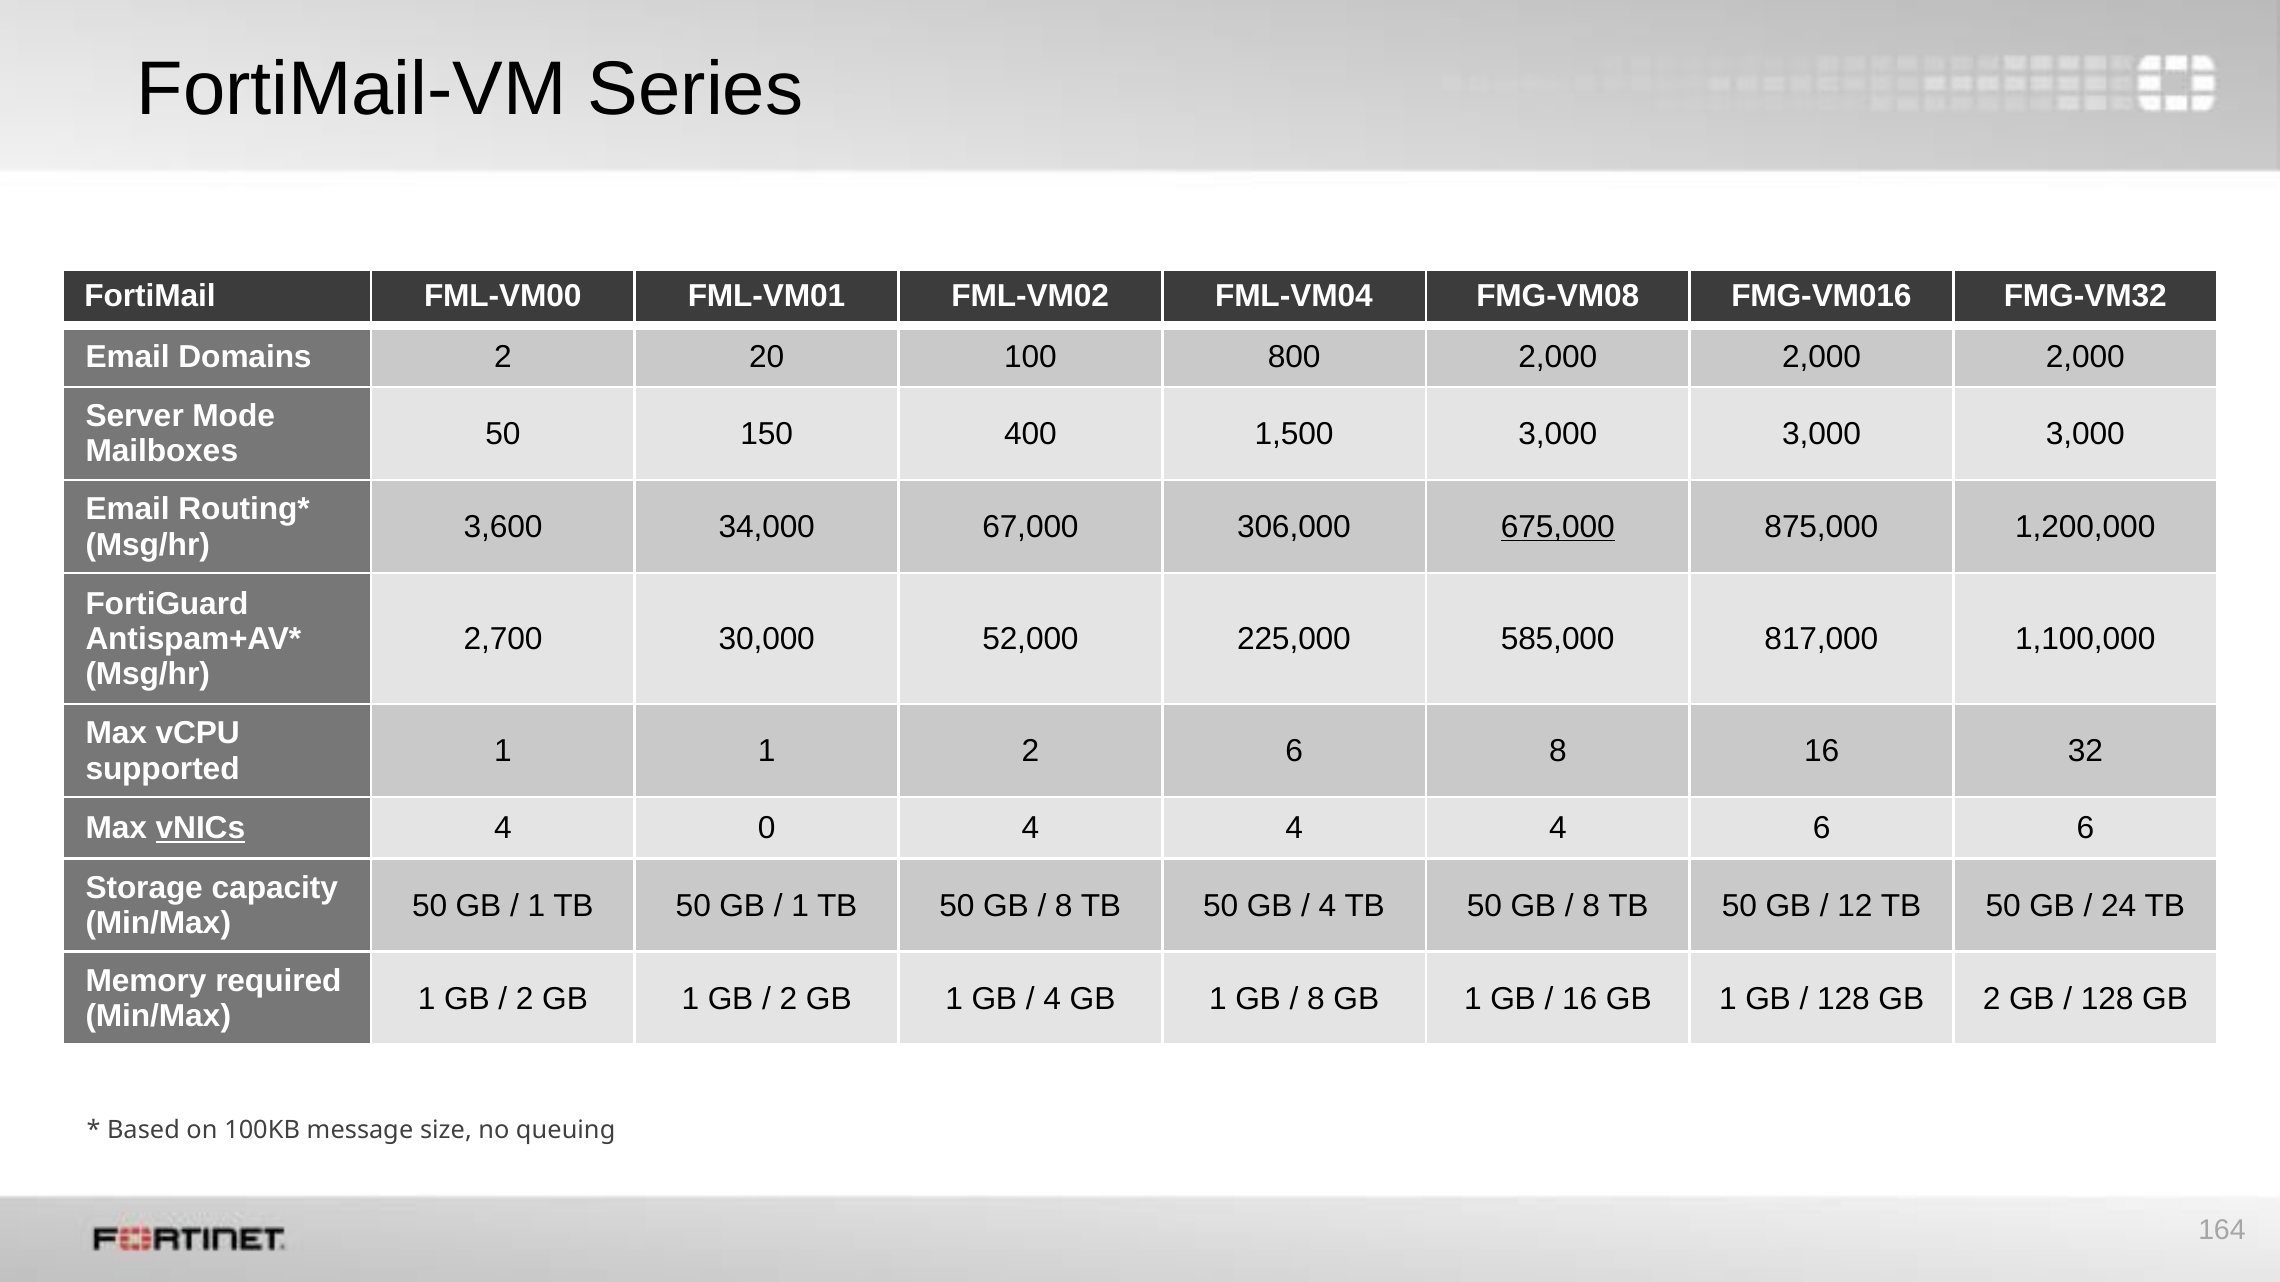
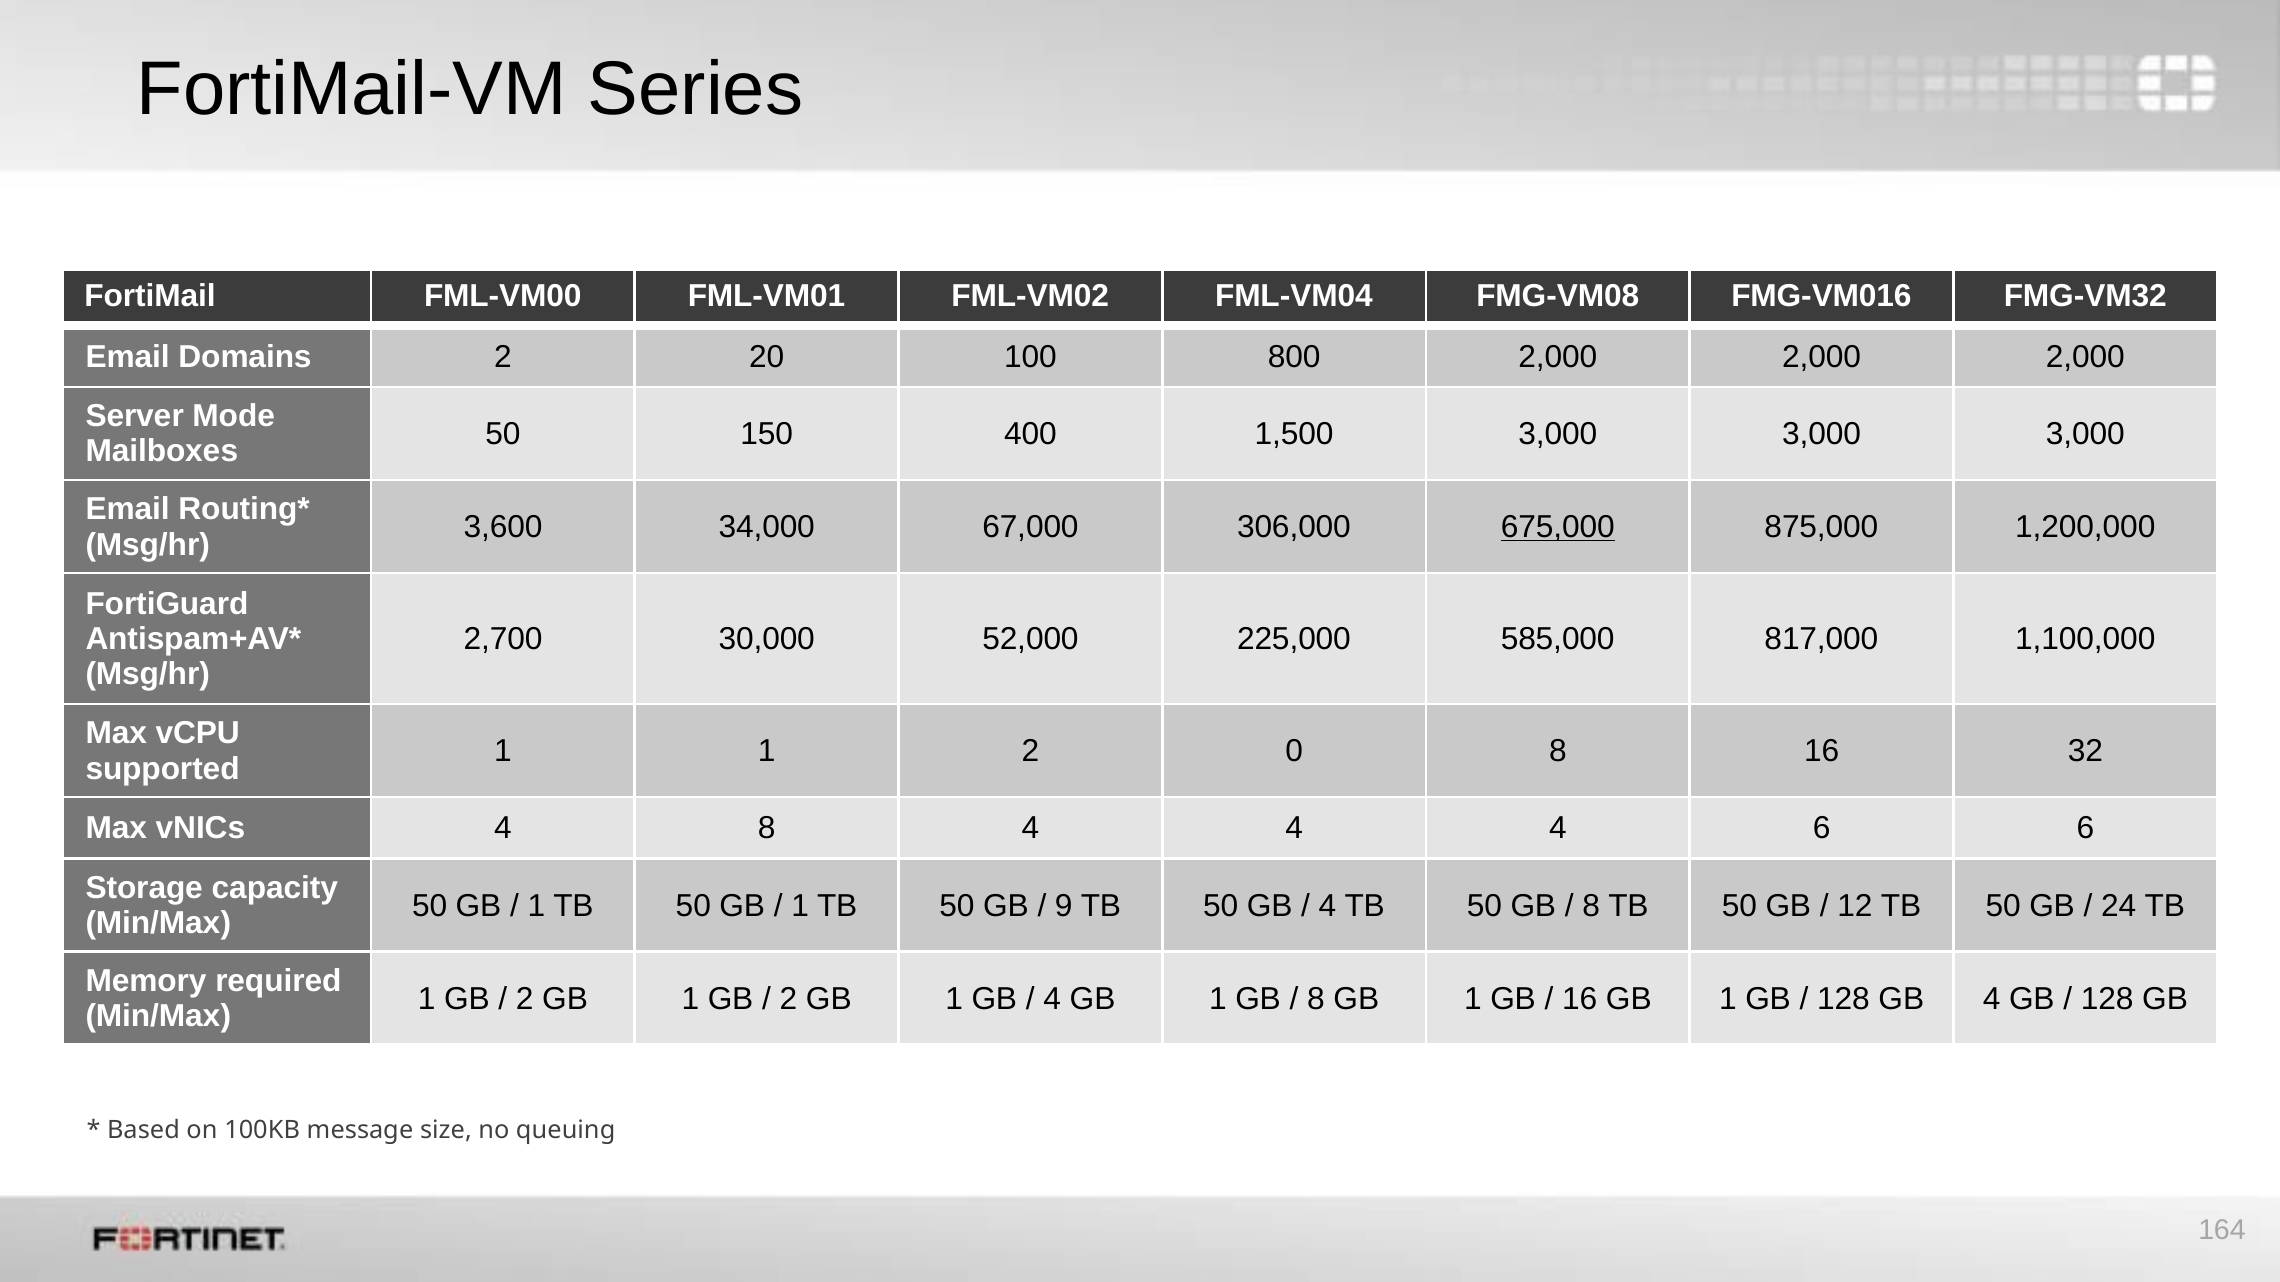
2 6: 6 -> 0
vNICs underline: present -> none
4 0: 0 -> 8
8 at (1064, 906): 8 -> 9
GB 2: 2 -> 4
